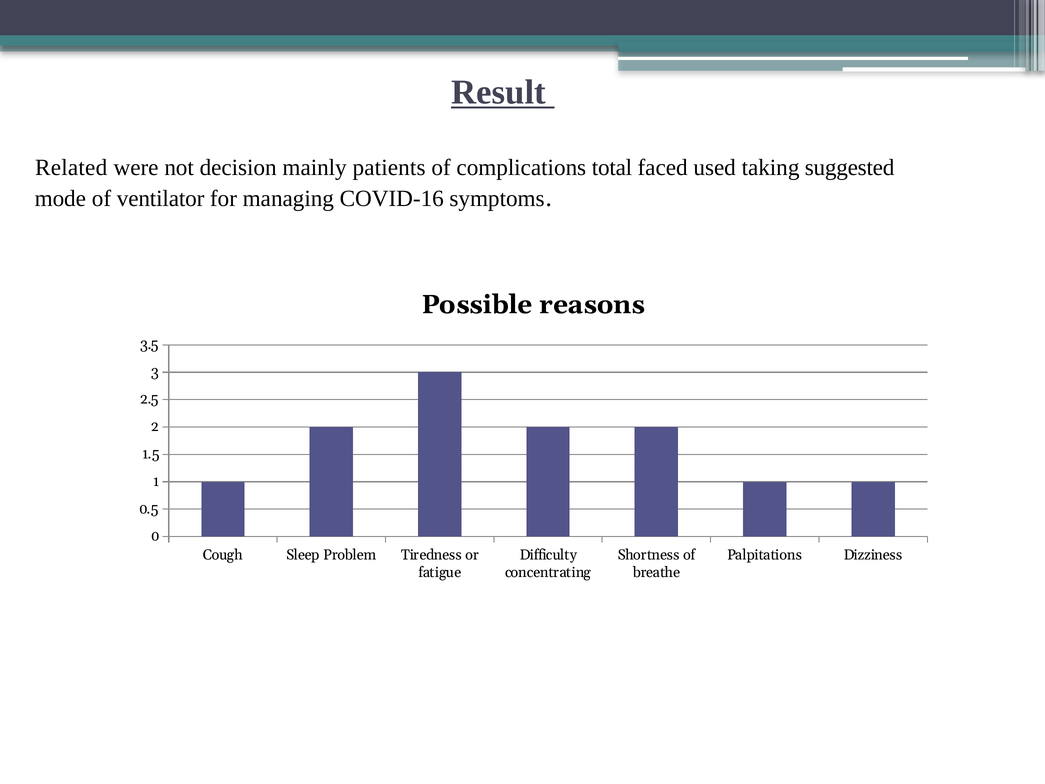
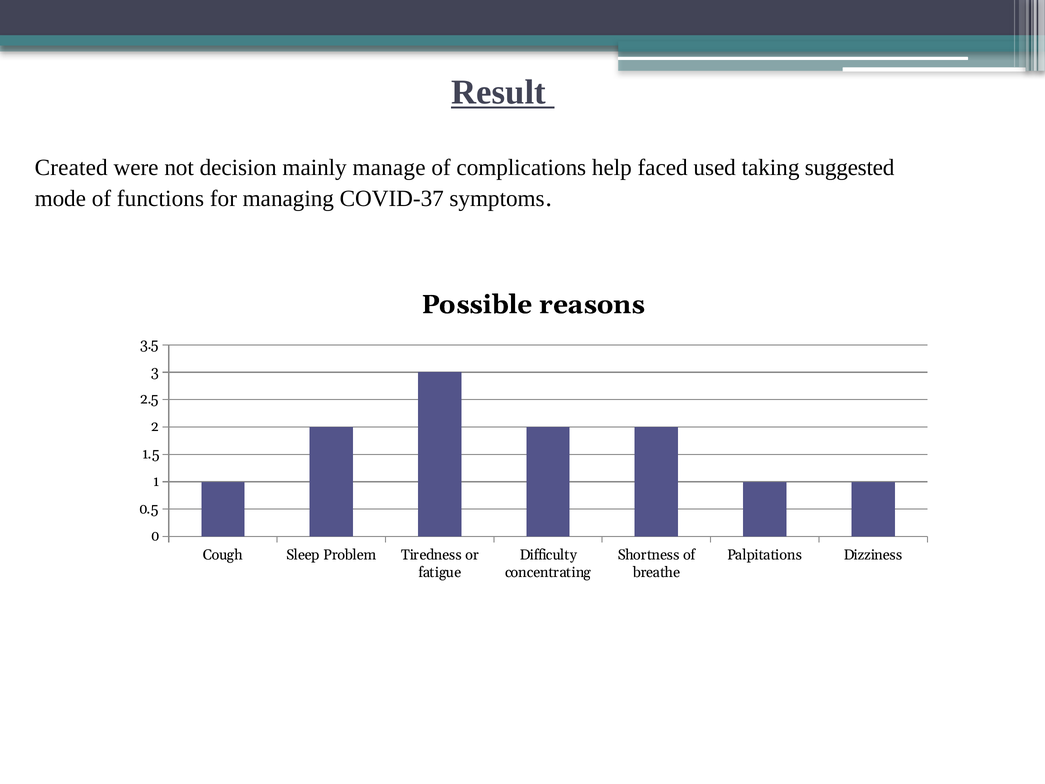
Related: Related -> Created
patients: patients -> manage
total: total -> help
ventilator: ventilator -> functions
COVID-16: COVID-16 -> COVID-37
